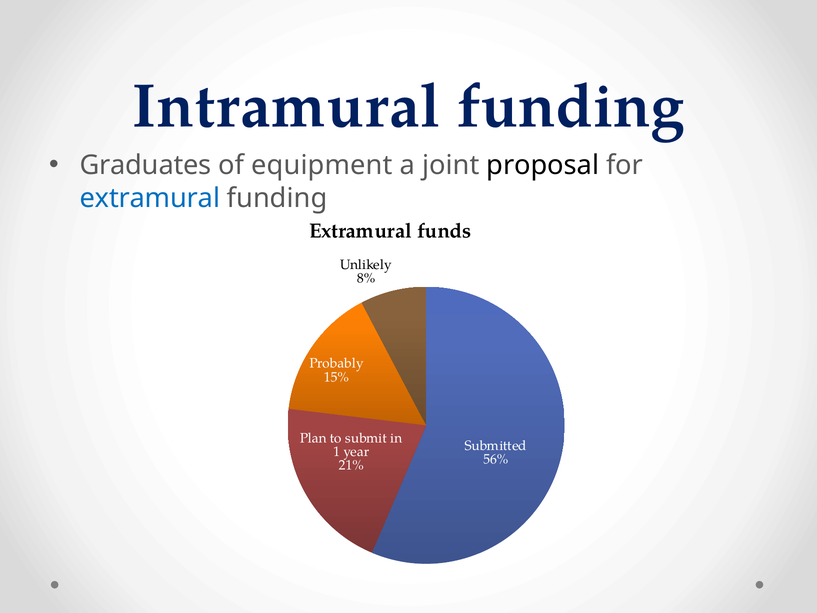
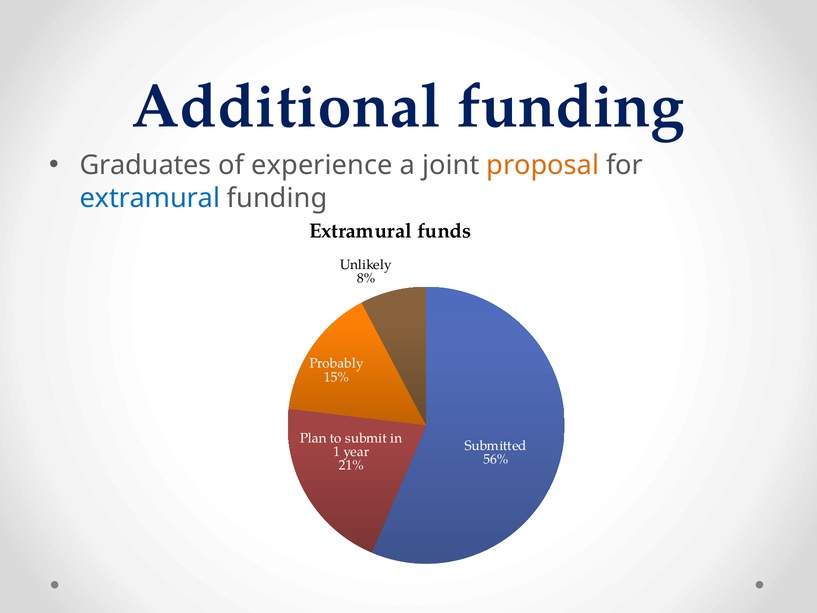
Intramural: Intramural -> Additional
equipment: equipment -> experience
proposal colour: black -> orange
